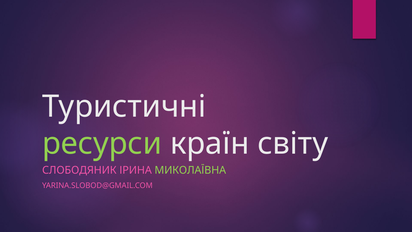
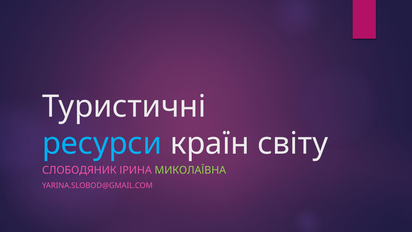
ресурси colour: light green -> light blue
